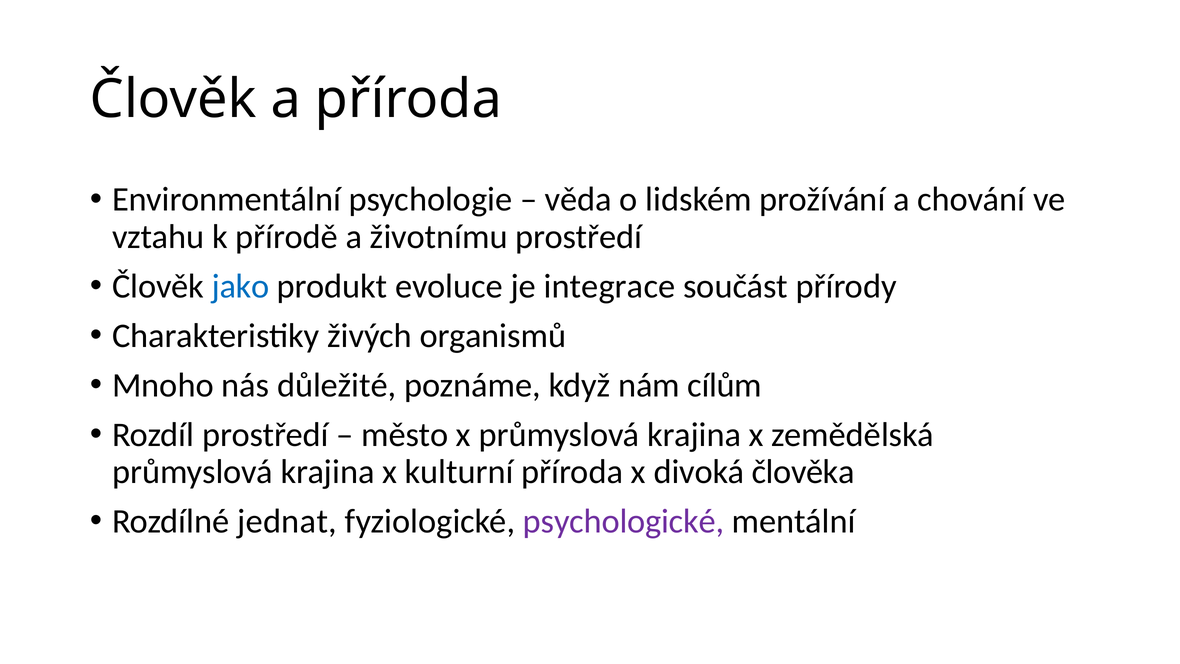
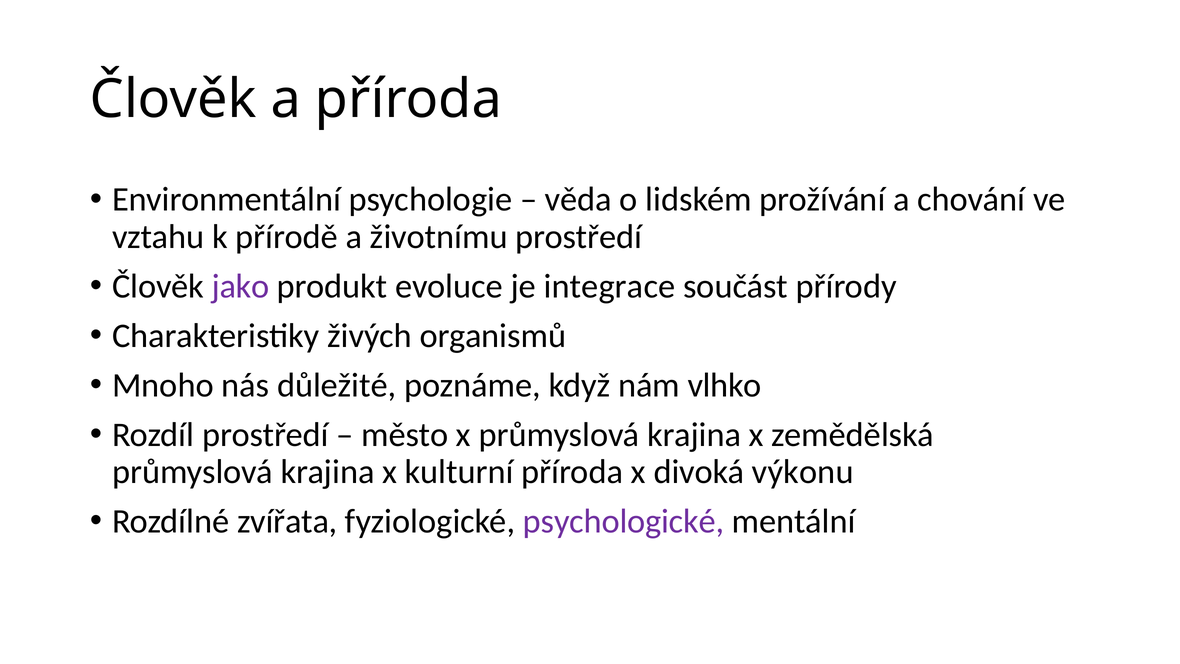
jako colour: blue -> purple
cílům: cílům -> vlhko
člověka: člověka -> výkonu
jednat: jednat -> zvířata
